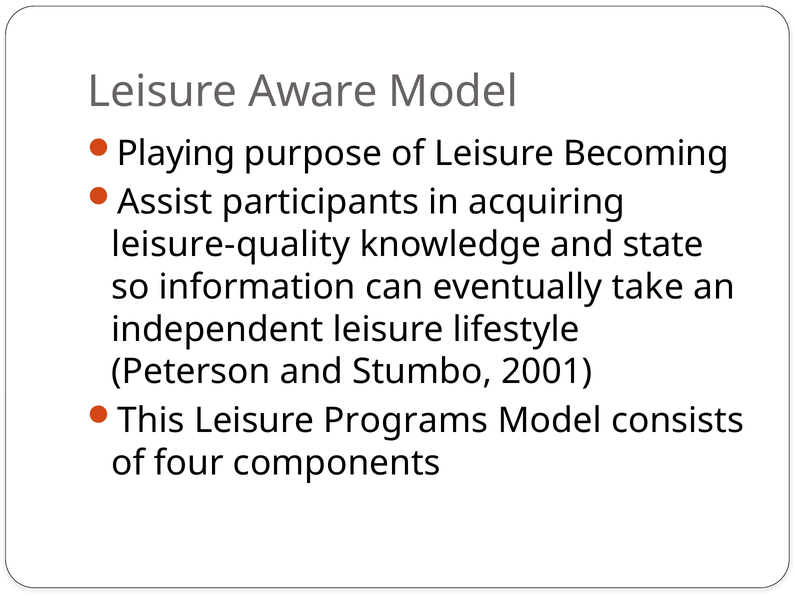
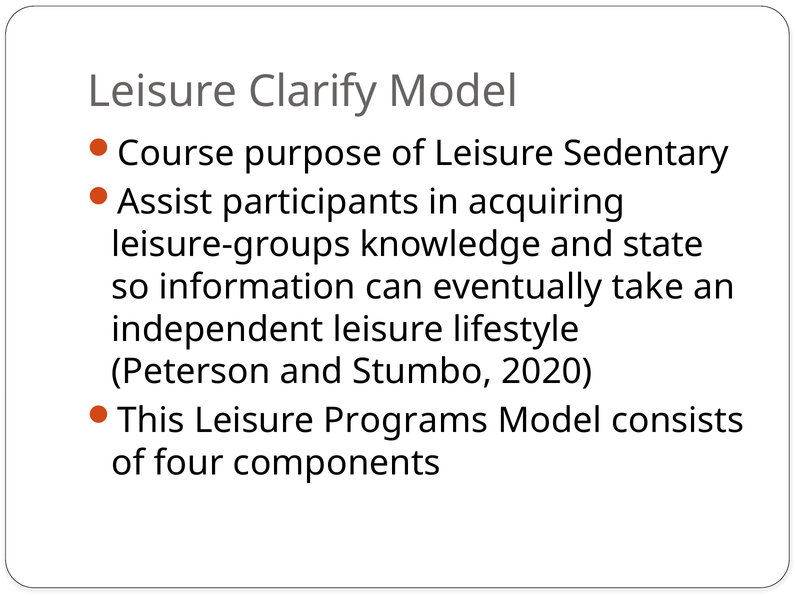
Aware: Aware -> Clarify
Playing: Playing -> Course
Becoming: Becoming -> Sedentary
leisure-quality: leisure-quality -> leisure-groups
2001: 2001 -> 2020
